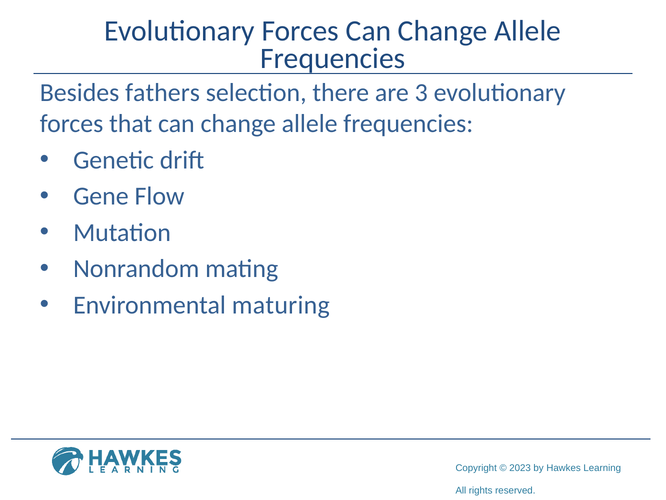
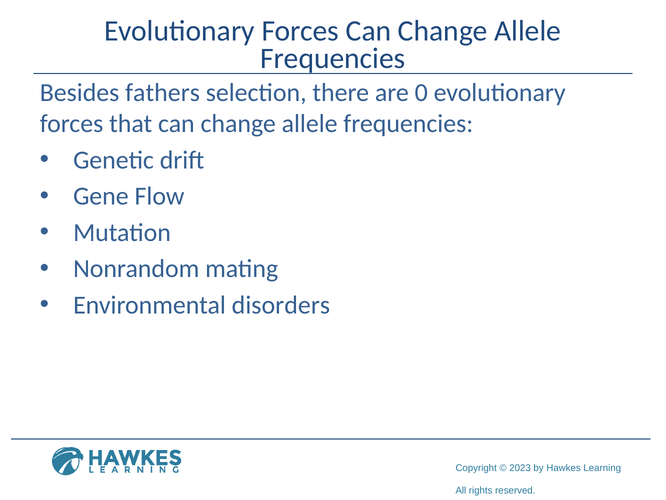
3: 3 -> 0
maturing: maturing -> disorders
